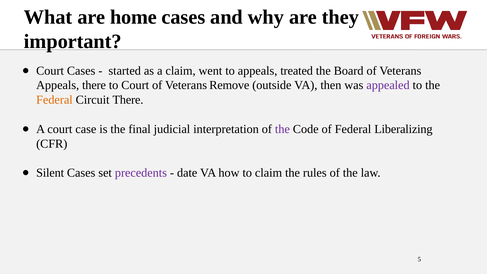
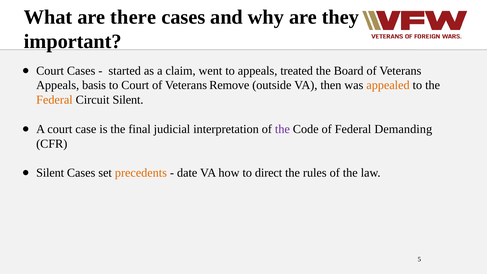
home: home -> there
Appeals there: there -> basis
appealed colour: purple -> orange
Circuit There: There -> Silent
Liberalizing: Liberalizing -> Demanding
precedents colour: purple -> orange
to claim: claim -> direct
